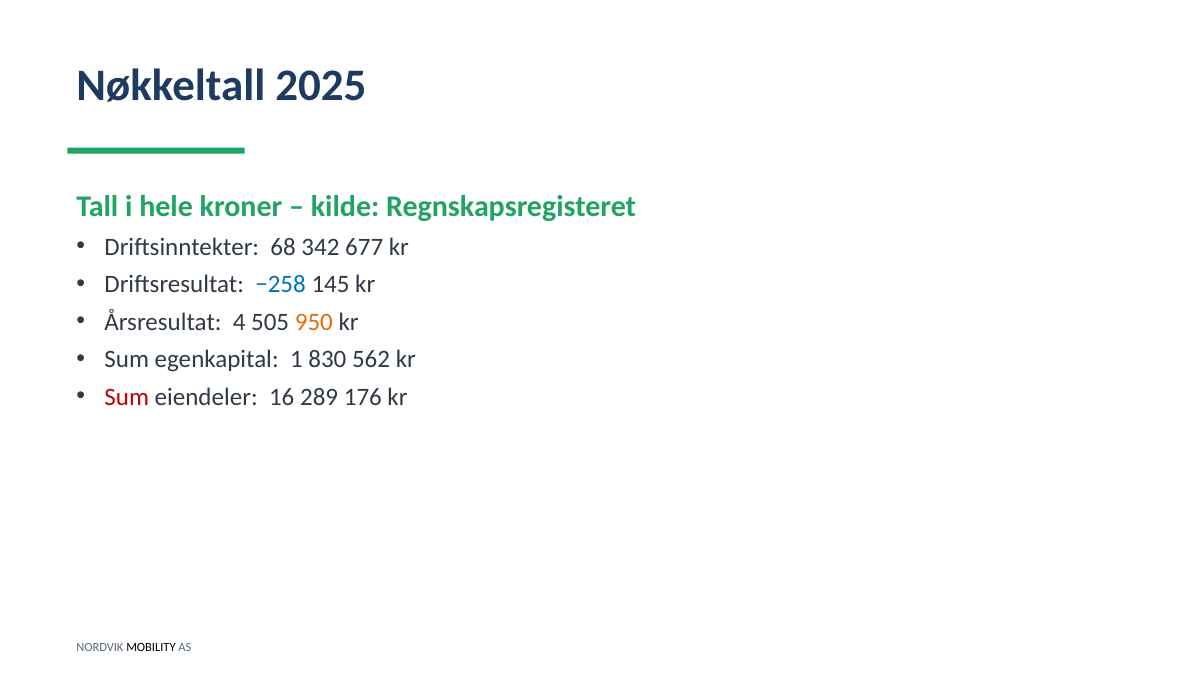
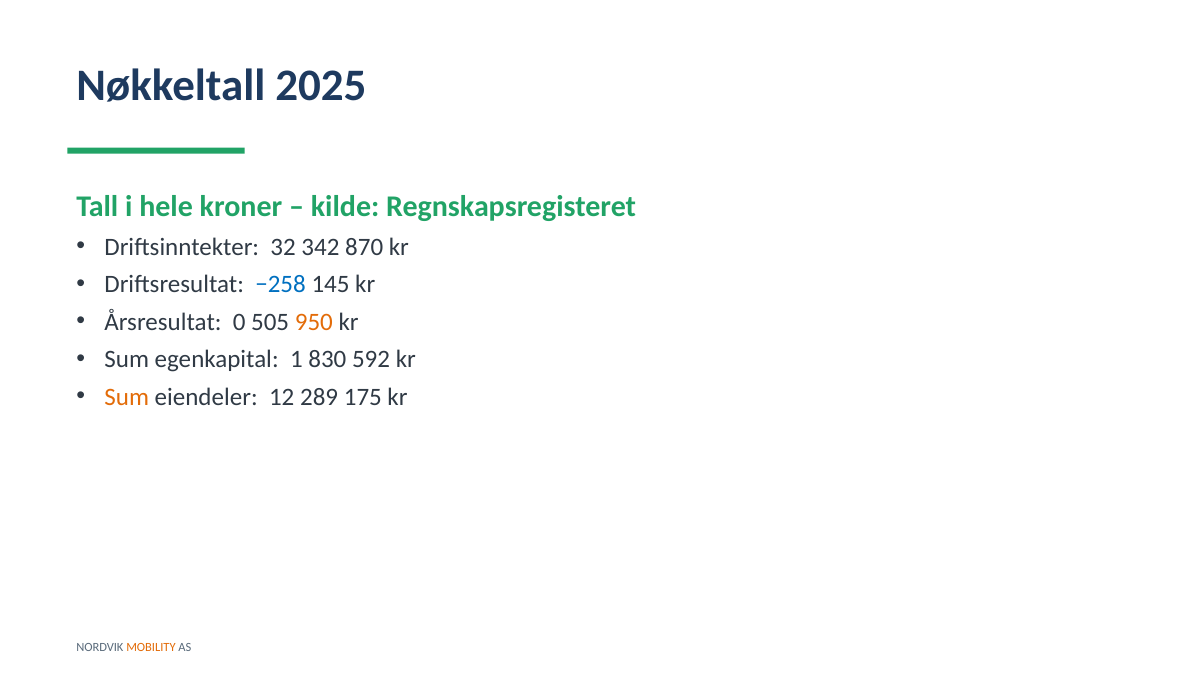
68: 68 -> 32
677: 677 -> 870
4: 4 -> 0
562: 562 -> 592
Sum at (127, 397) colour: red -> orange
16: 16 -> 12
176: 176 -> 175
MOBILITY colour: black -> orange
